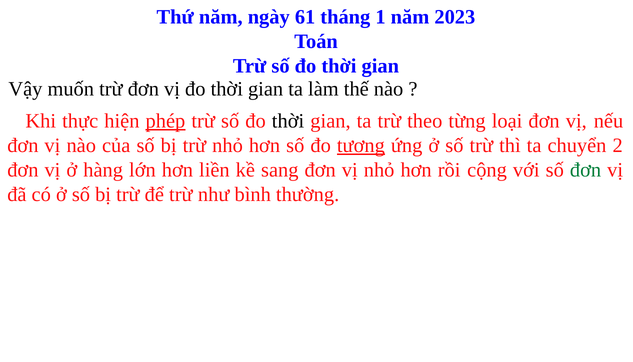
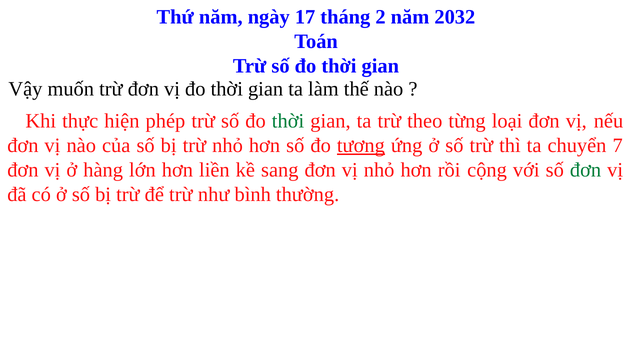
61: 61 -> 17
1: 1 -> 2
2023: 2023 -> 2032
phép underline: present -> none
thời at (288, 121) colour: black -> green
2: 2 -> 7
